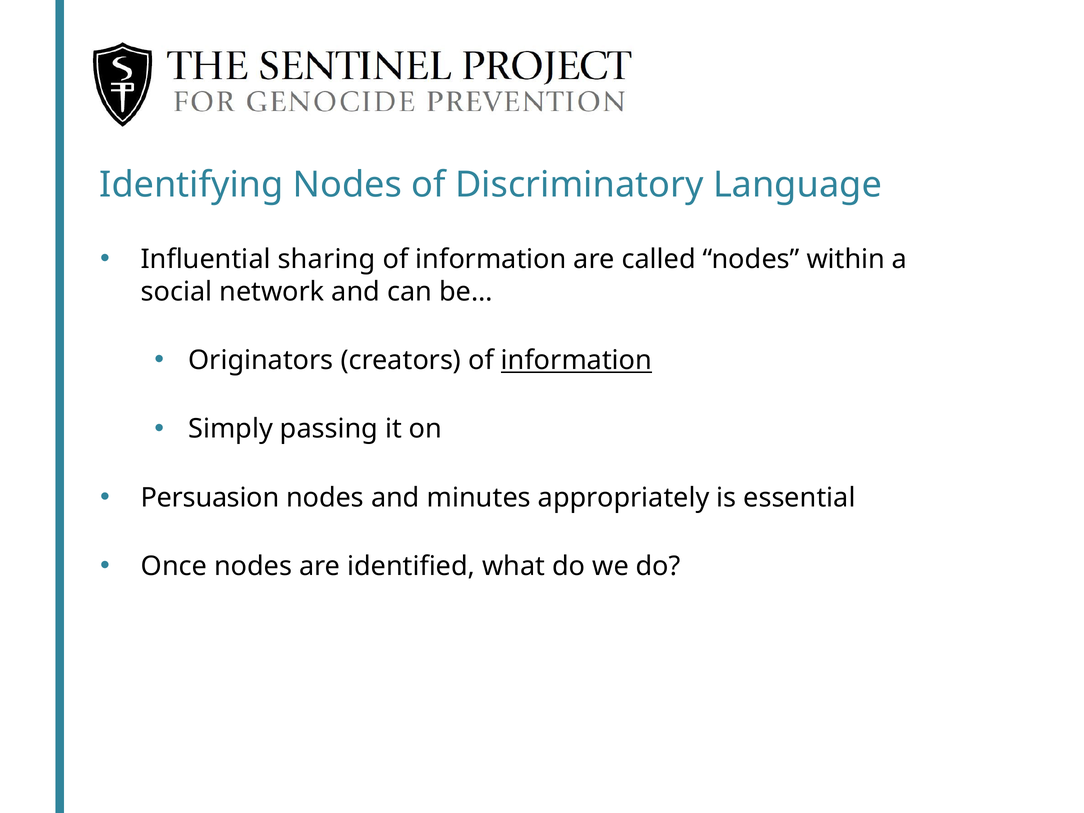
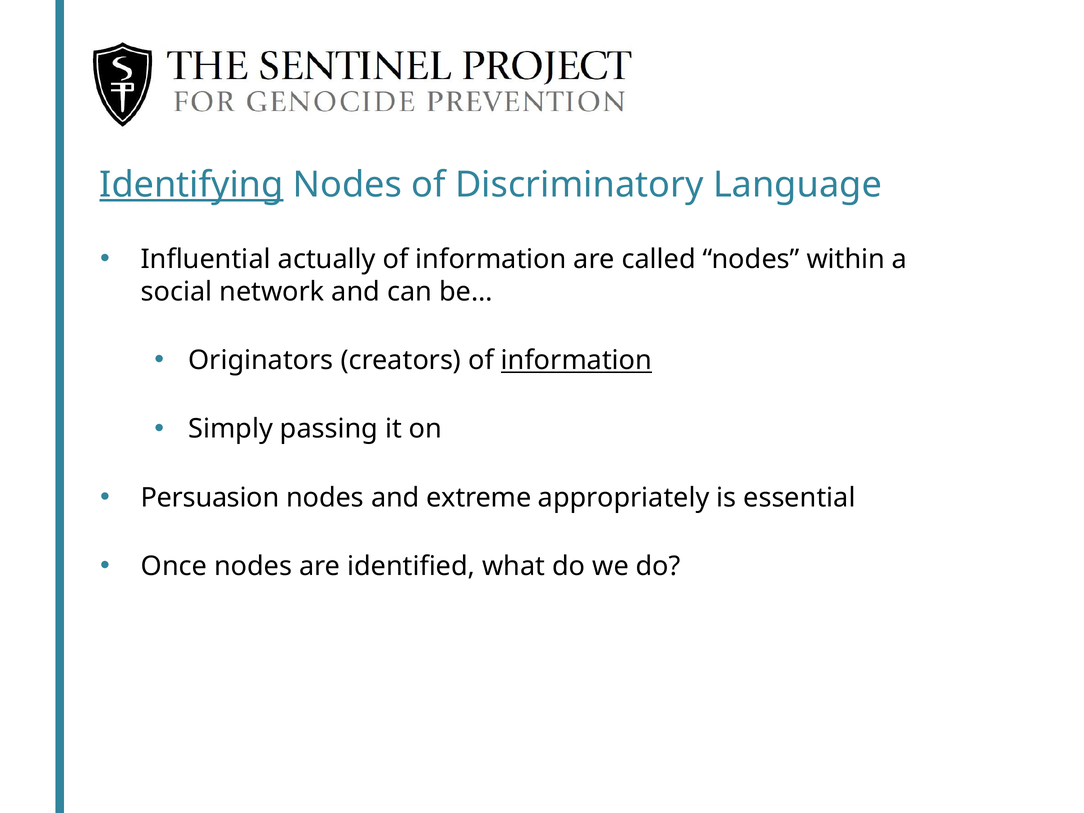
Identifying underline: none -> present
sharing: sharing -> actually
minutes: minutes -> extreme
